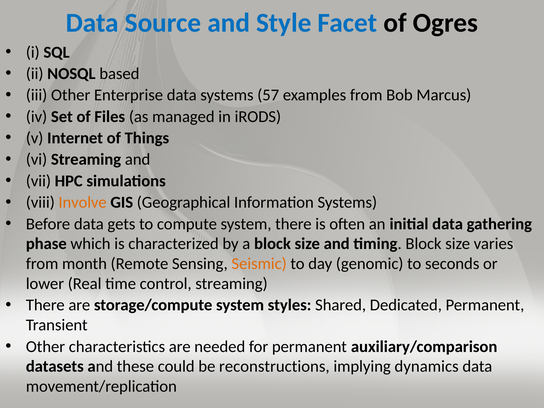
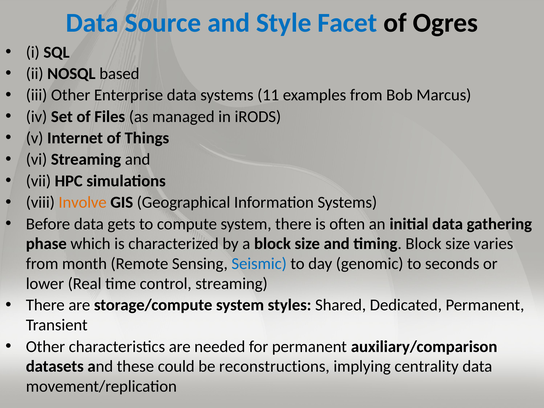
57: 57 -> 11
Seismic colour: orange -> blue
dynamics: dynamics -> centrality
